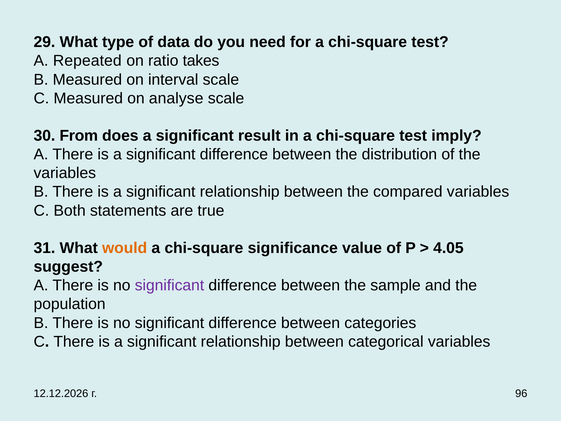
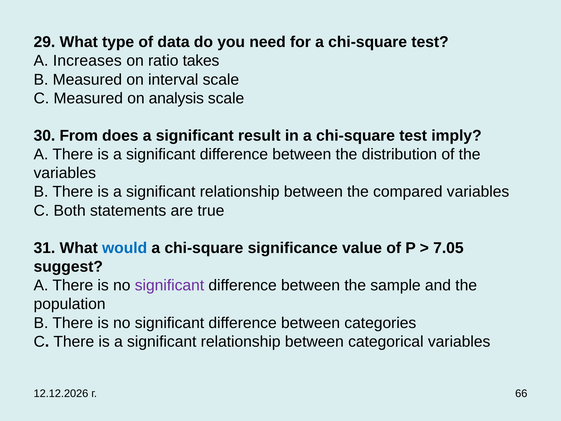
Repeated: Repeated -> Increases
analyse: analyse -> analysis
would colour: orange -> blue
4.05: 4.05 -> 7.05
96: 96 -> 66
